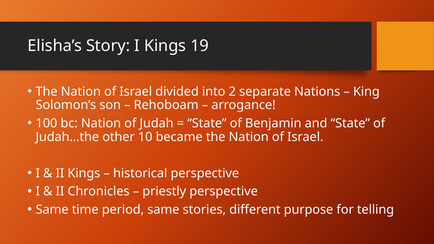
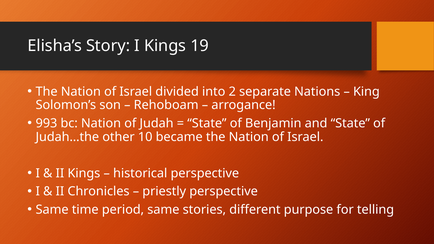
100: 100 -> 993
